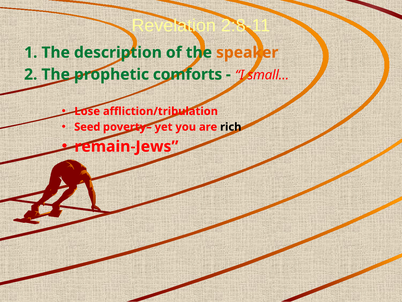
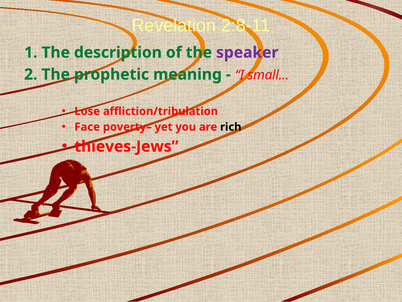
speaker colour: orange -> purple
comforts: comforts -> meaning
Seed: Seed -> Face
remain-Jews: remain-Jews -> thieves-Jews
